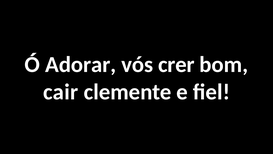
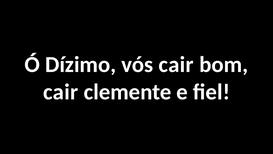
Adorar: Adorar -> Dízimo
vós crer: crer -> cair
